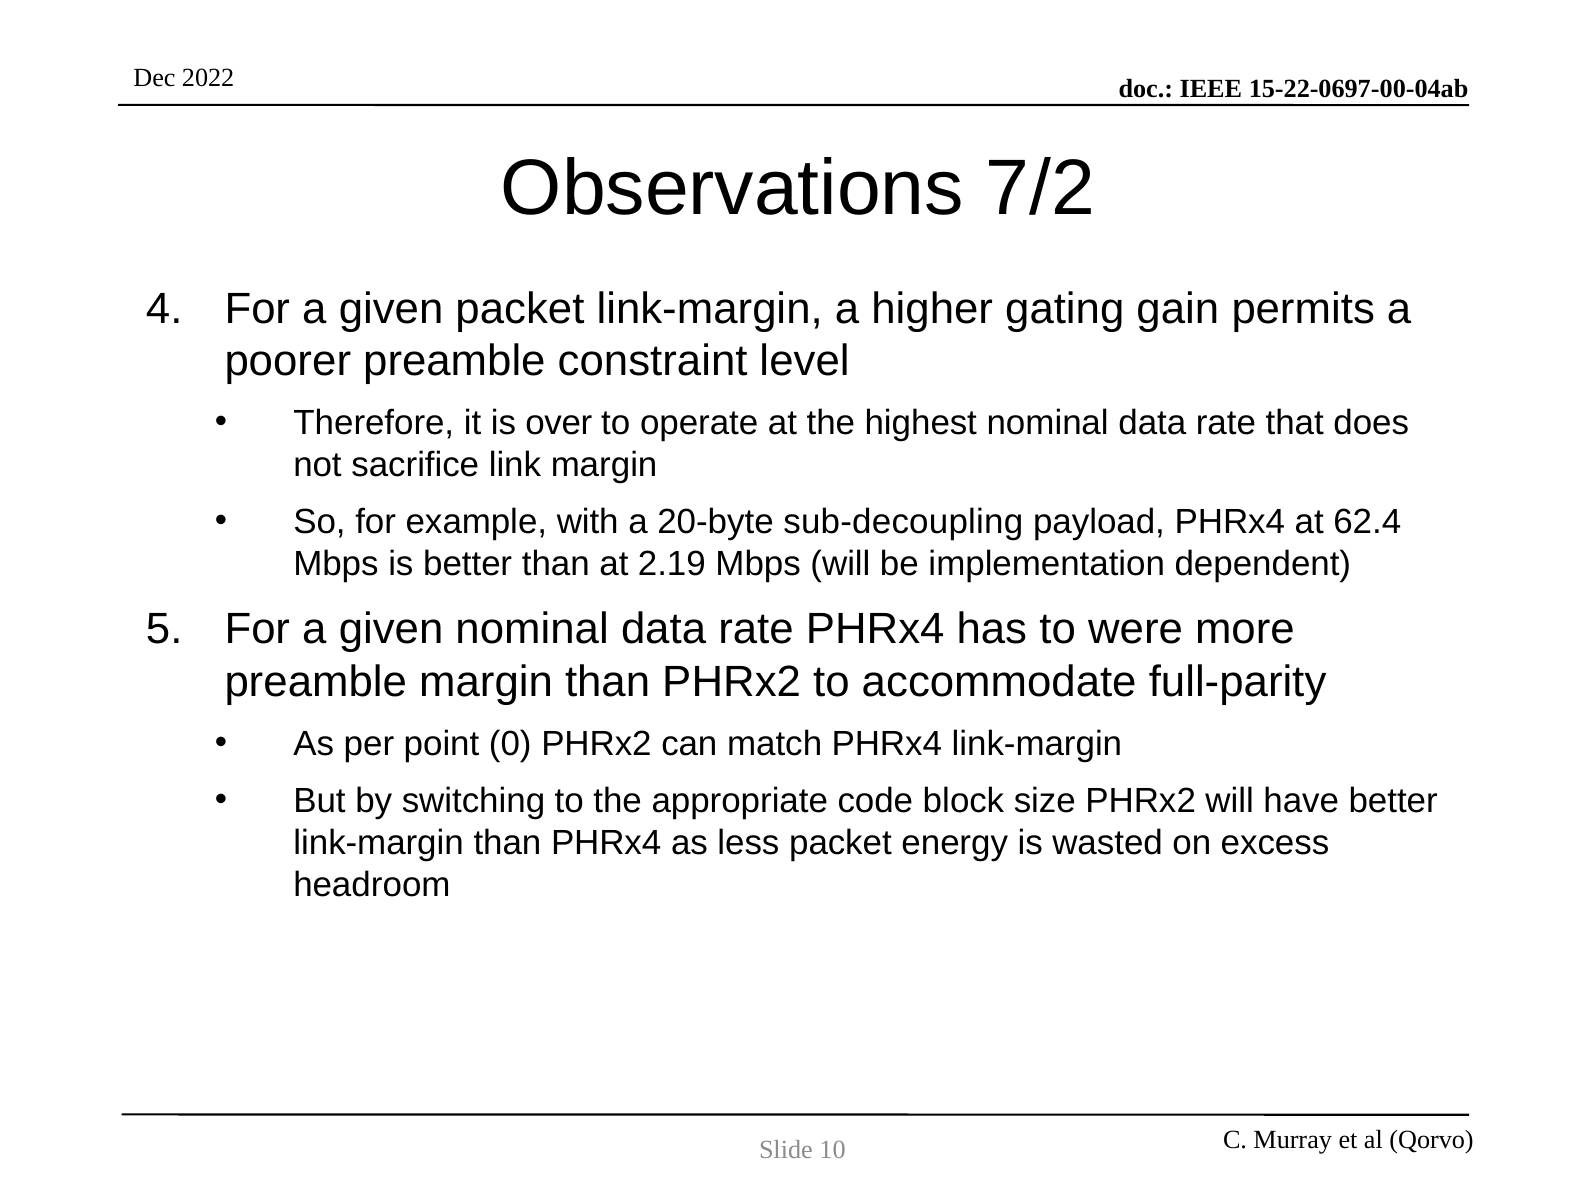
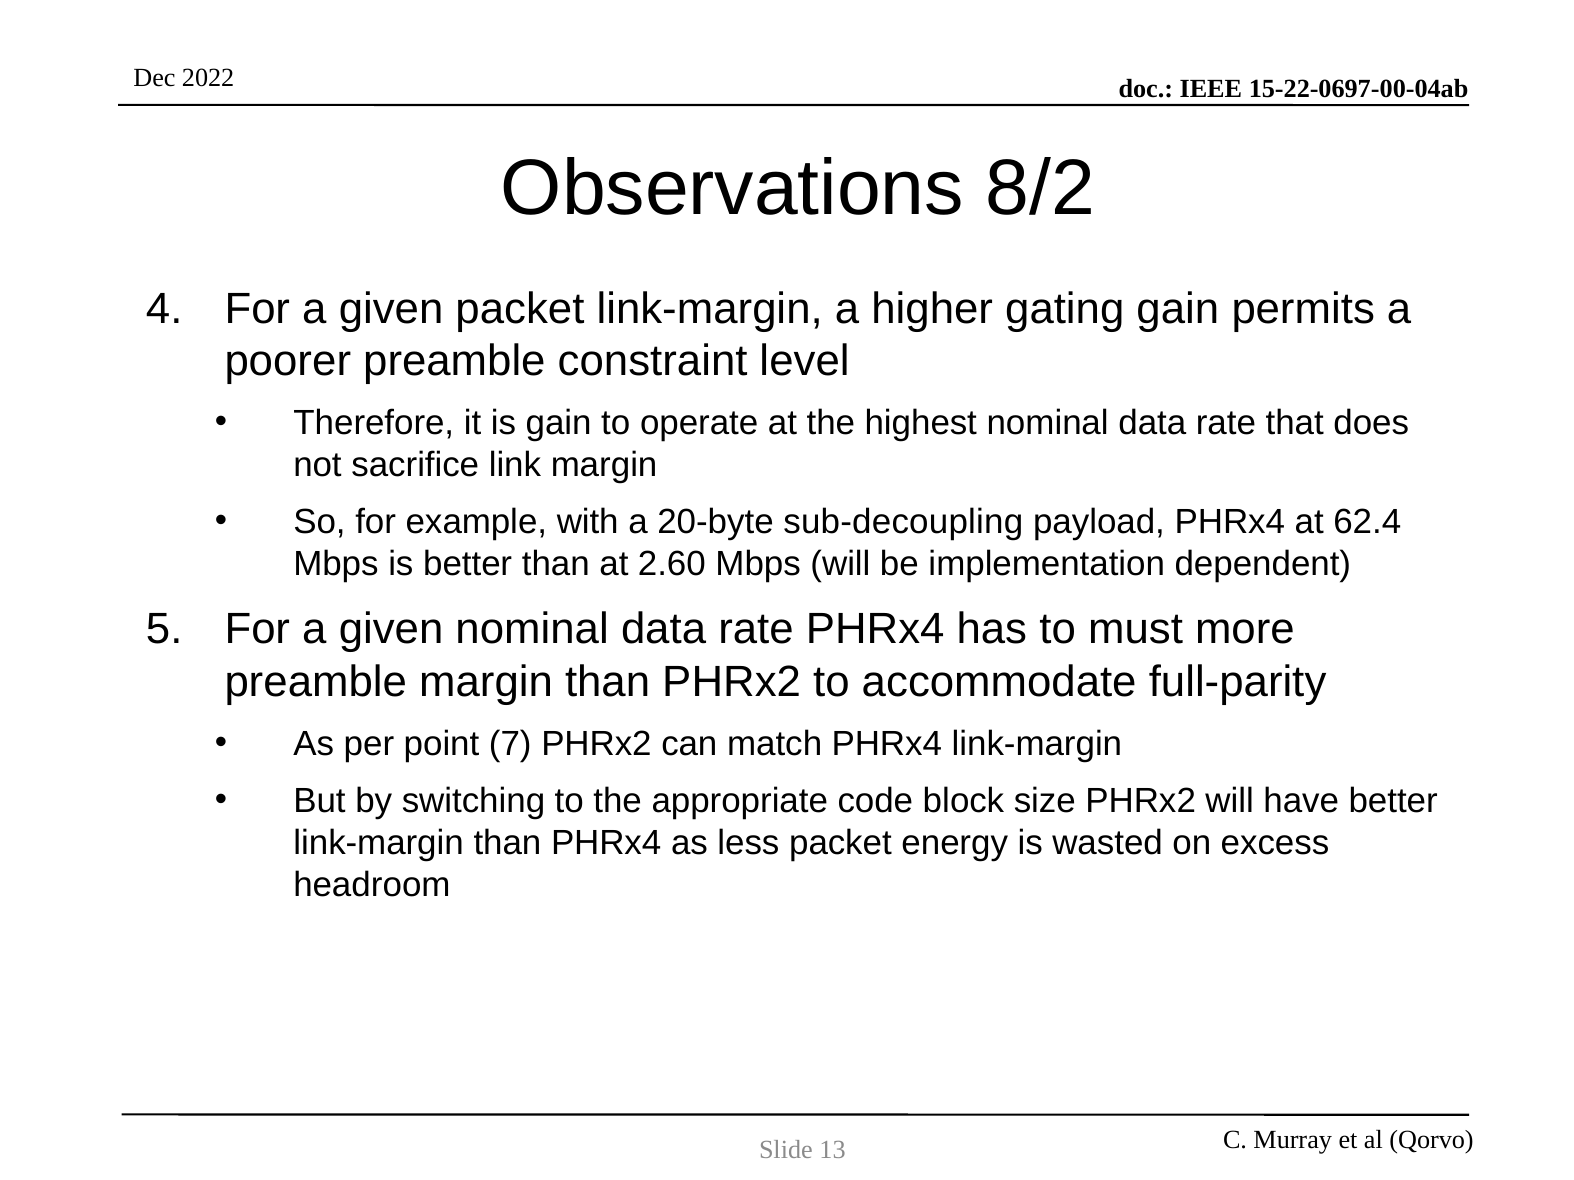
7/2: 7/2 -> 8/2
is over: over -> gain
2.19: 2.19 -> 2.60
were: were -> must
0: 0 -> 7
10: 10 -> 13
